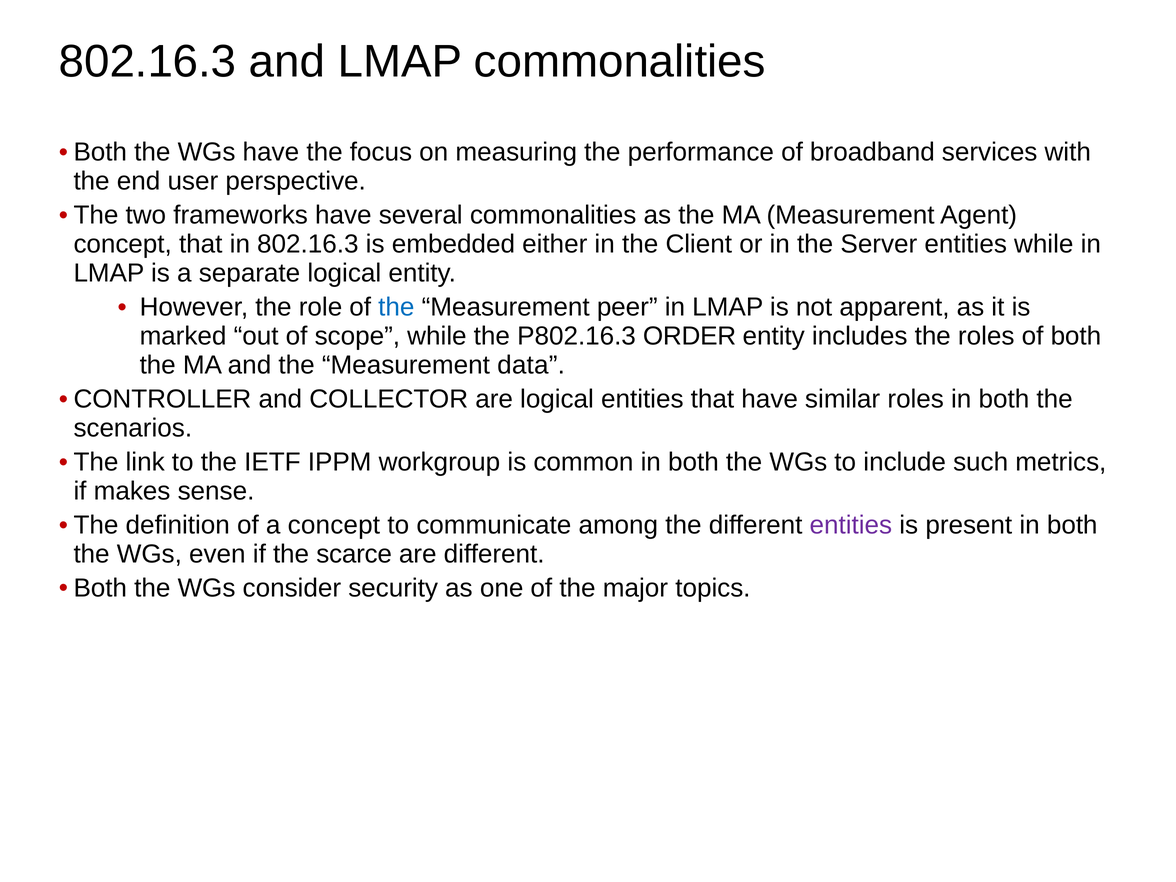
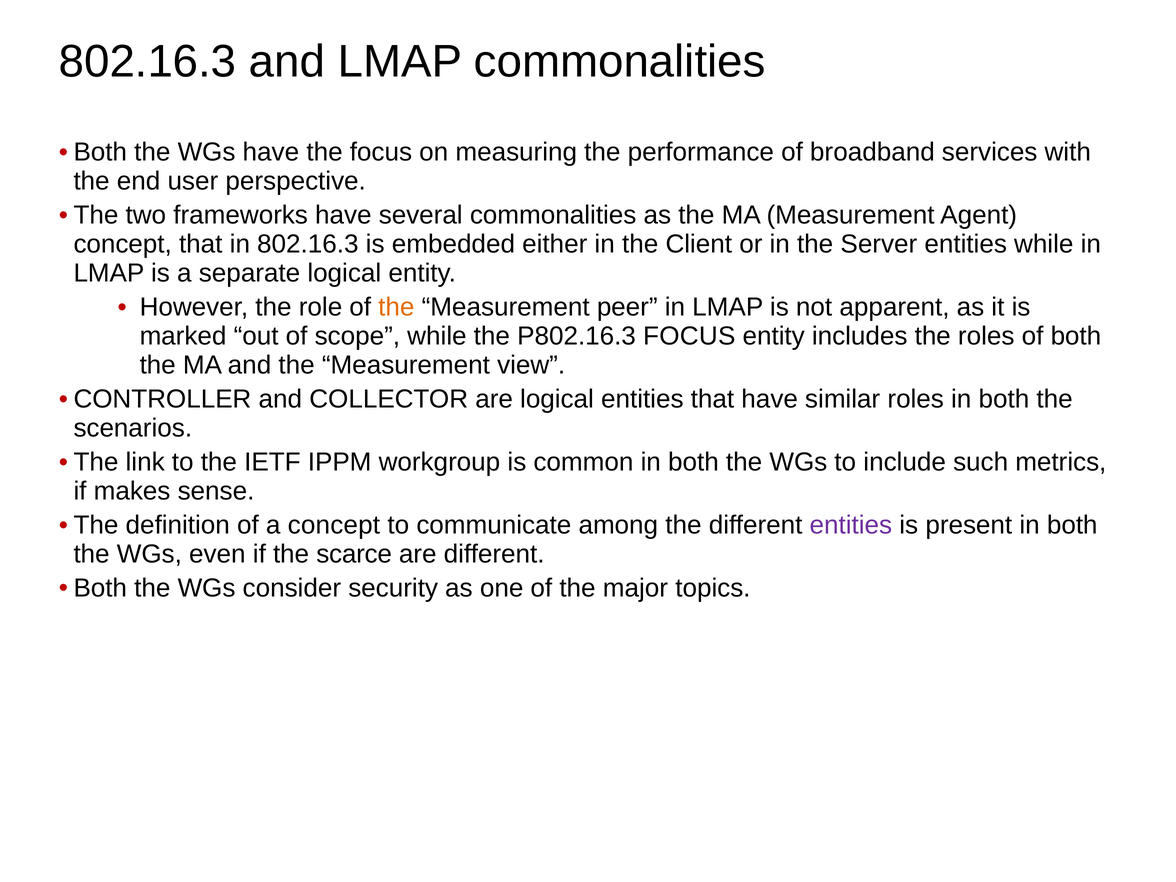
the at (396, 307) colour: blue -> orange
P802.16.3 ORDER: ORDER -> FOCUS
data: data -> view
